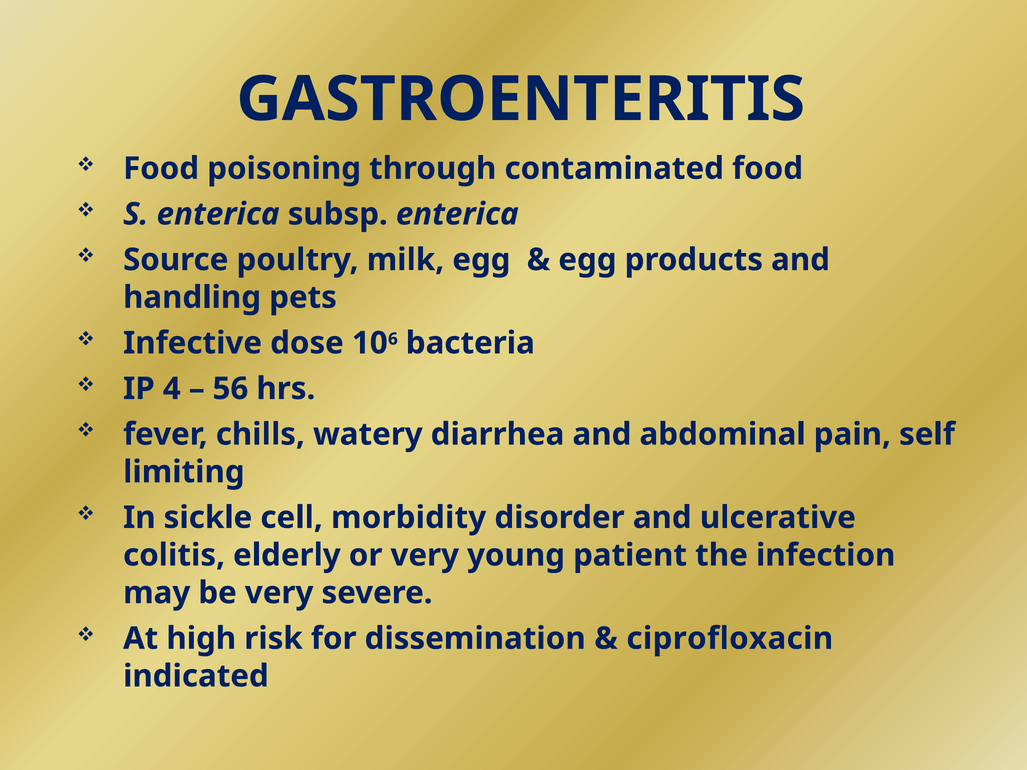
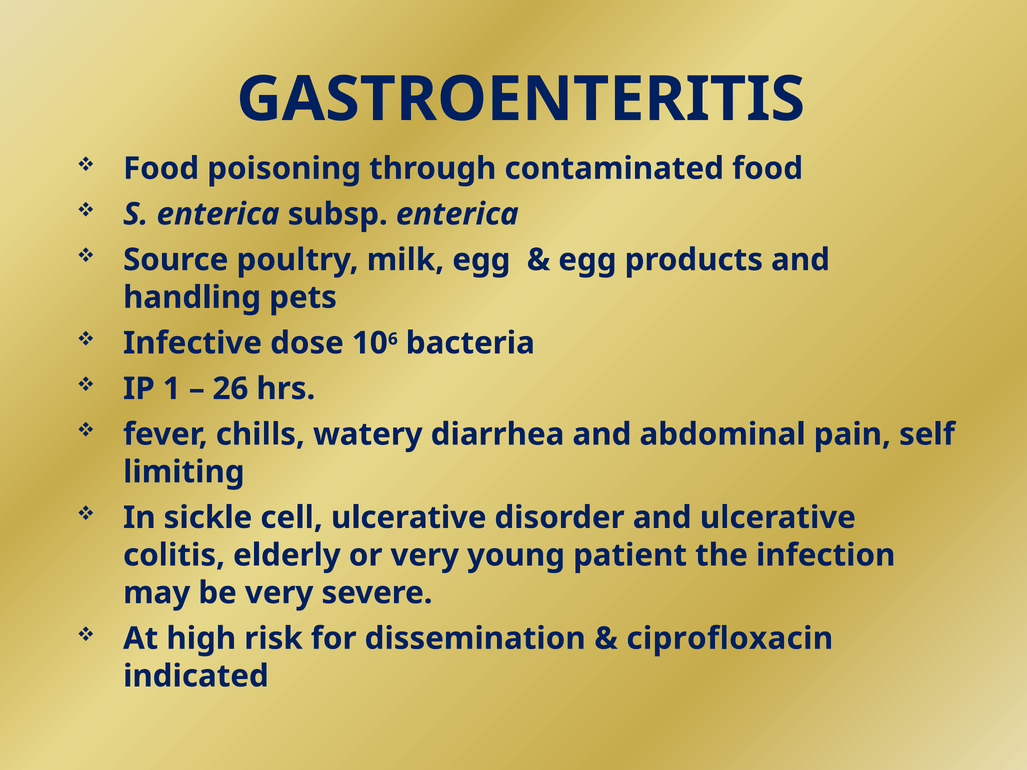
4: 4 -> 1
56: 56 -> 26
cell morbidity: morbidity -> ulcerative
